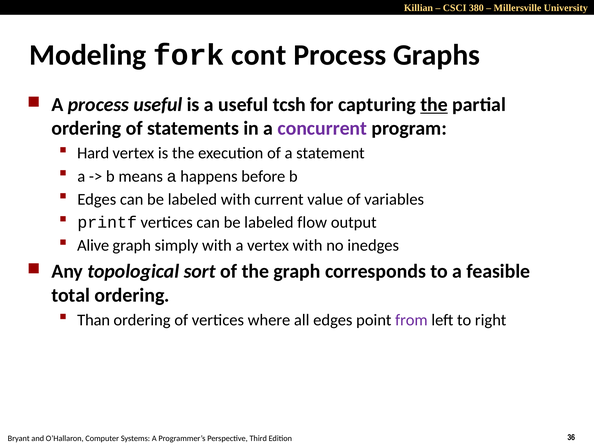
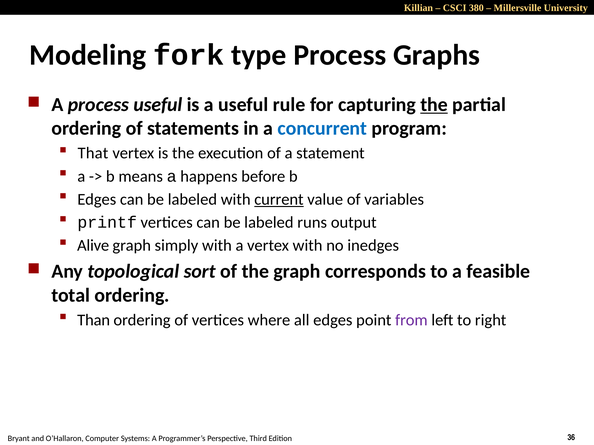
cont: cont -> type
tcsh: tcsh -> rule
concurrent colour: purple -> blue
Hard: Hard -> That
current underline: none -> present
flow: flow -> runs
